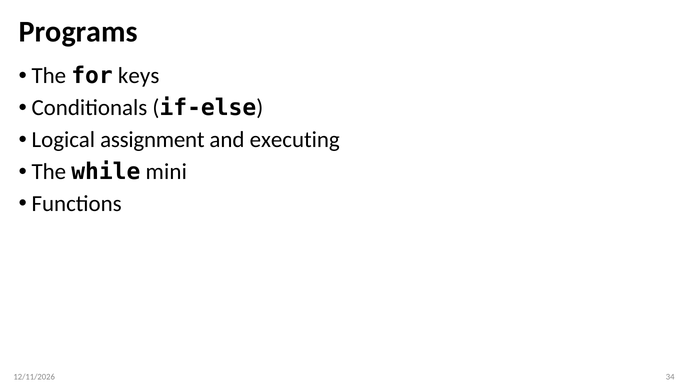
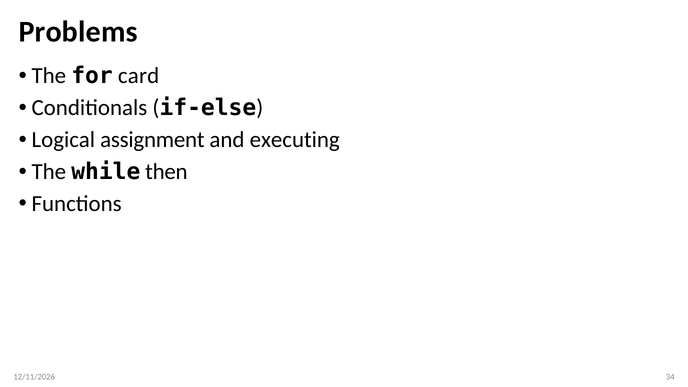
Programs: Programs -> Problems
keys: keys -> card
mini: mini -> then
